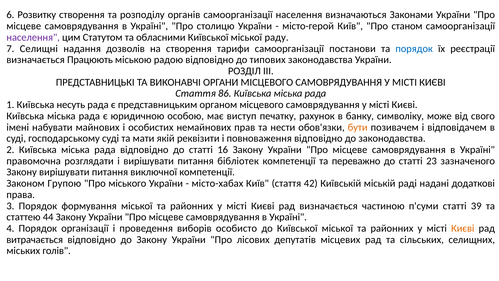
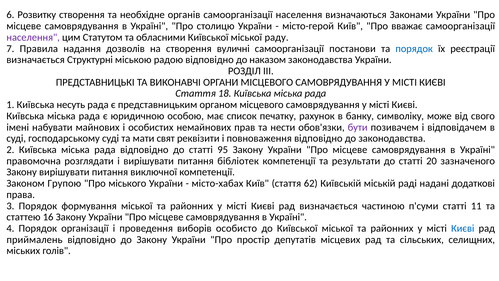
розподілу: розподілу -> необхідне
станом: станом -> вважає
Селищні: Селищні -> Правила
тарифи: тарифи -> вуличні
Працюють: Працюють -> Структурні
типових: типових -> наказом
86: 86 -> 18
виступ: виступ -> список
бути colour: orange -> purple
якій: якій -> свят
16: 16 -> 95
переважно: переважно -> результати
23: 23 -> 20
42: 42 -> 62
39: 39 -> 11
44: 44 -> 16
Києві at (463, 228) colour: orange -> blue
витрачається: витрачається -> приймалень
лісових: лісових -> простір
